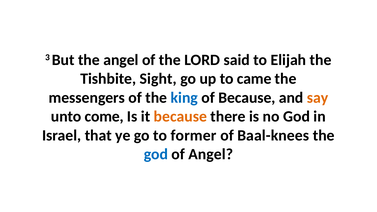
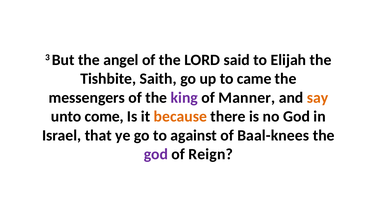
Sight: Sight -> Saith
king colour: blue -> purple
of Because: Because -> Manner
former: former -> against
god at (156, 154) colour: blue -> purple
of Angel: Angel -> Reign
